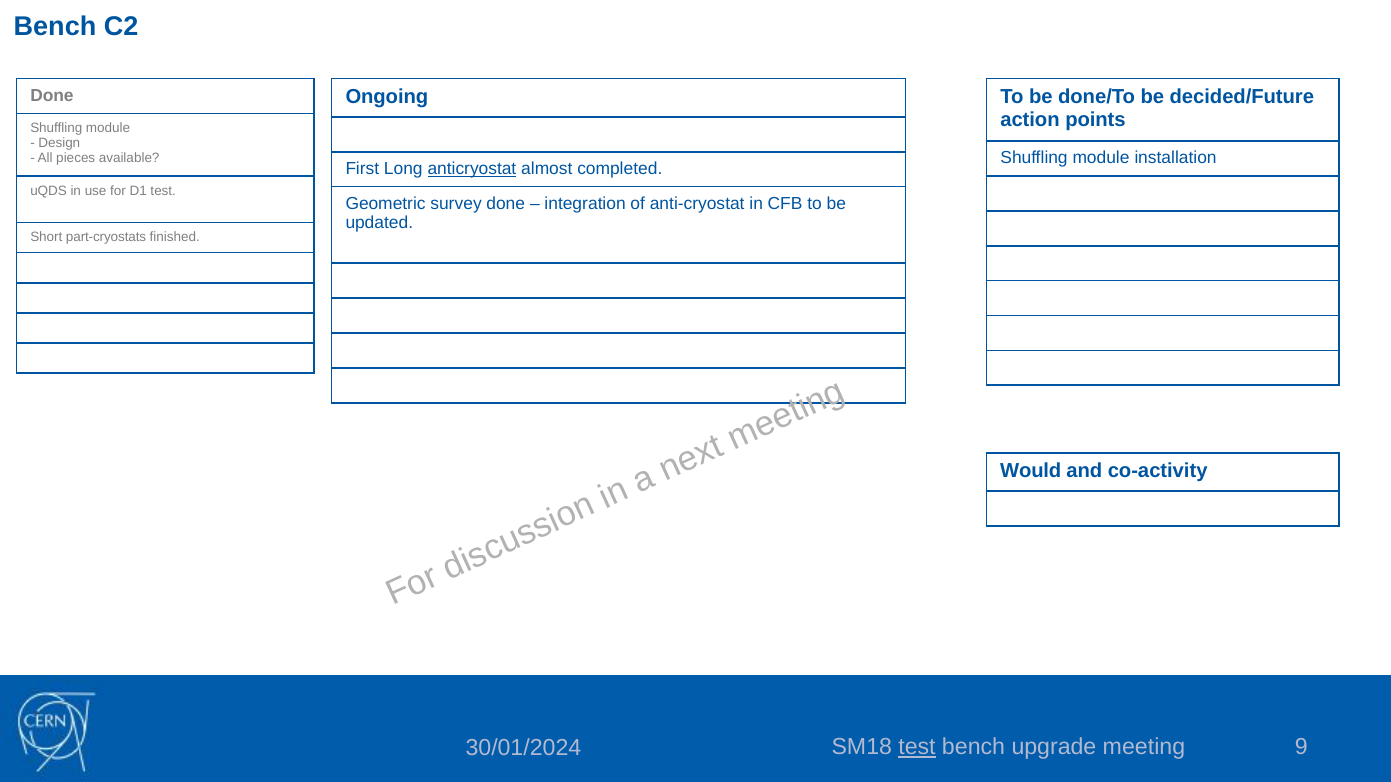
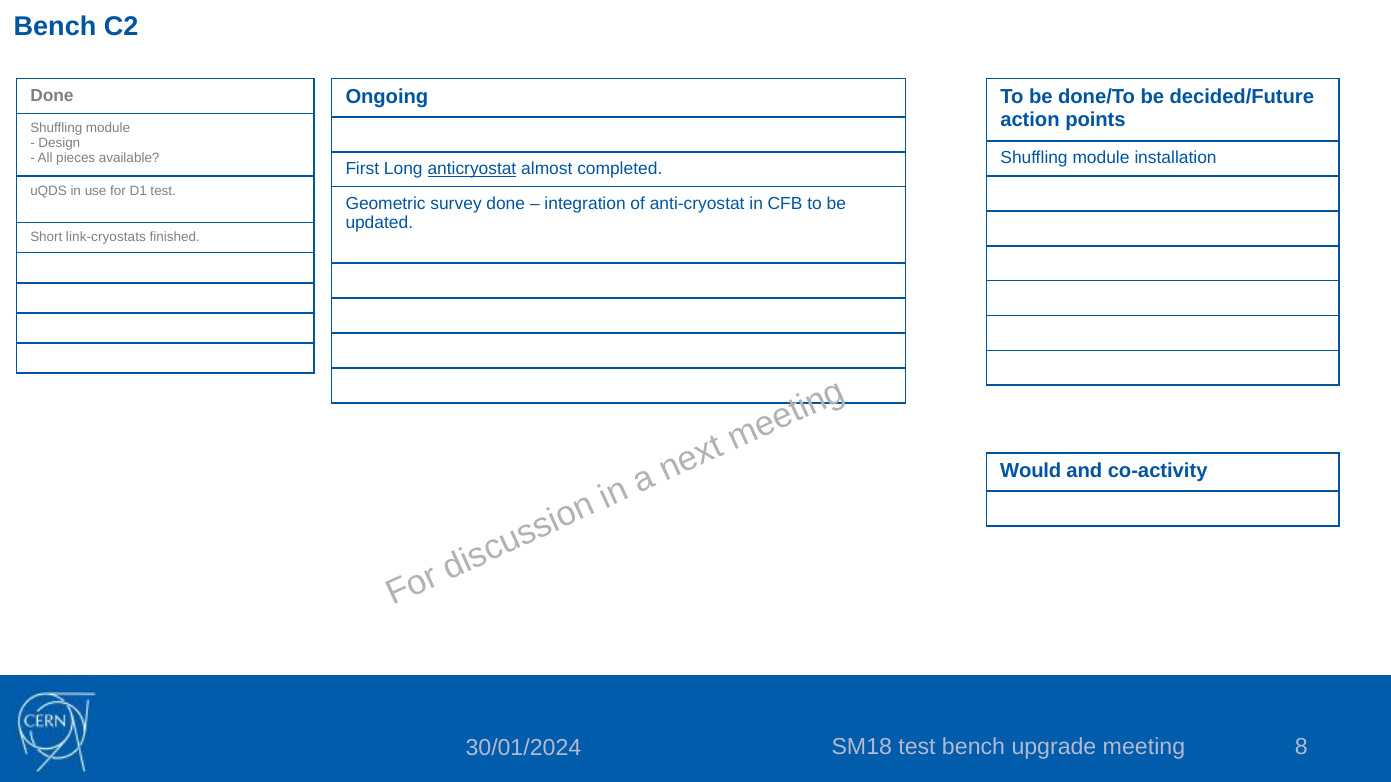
part-cryostats: part-cryostats -> link-cryostats
test at (917, 748) underline: present -> none
9: 9 -> 8
